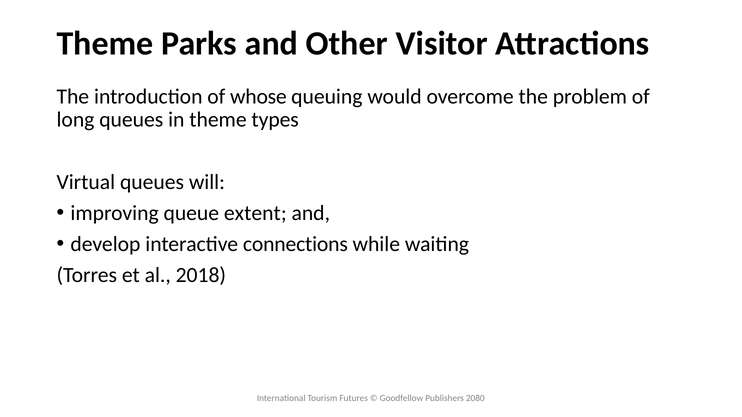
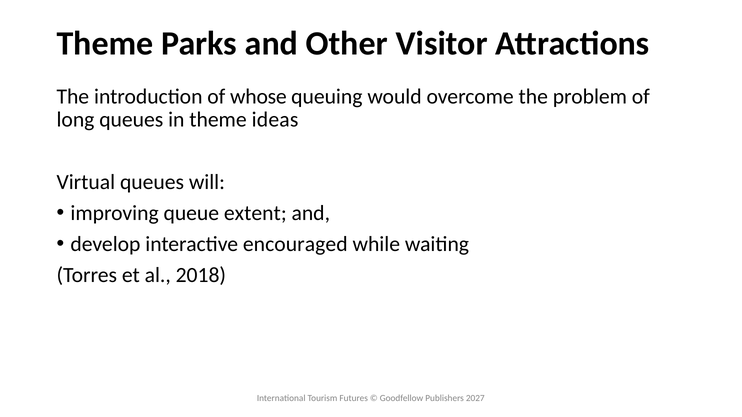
types: types -> ideas
connections: connections -> encouraged
2080: 2080 -> 2027
